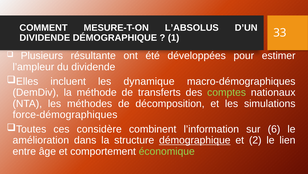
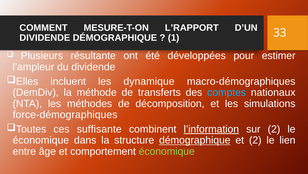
L’ABSOLUS: L’ABSOLUS -> L’RAPPORT
comptes colour: light green -> light blue
considère: considère -> suffisante
l’information underline: none -> present
sur 6: 6 -> 2
amélioration at (41, 140): amélioration -> économique
